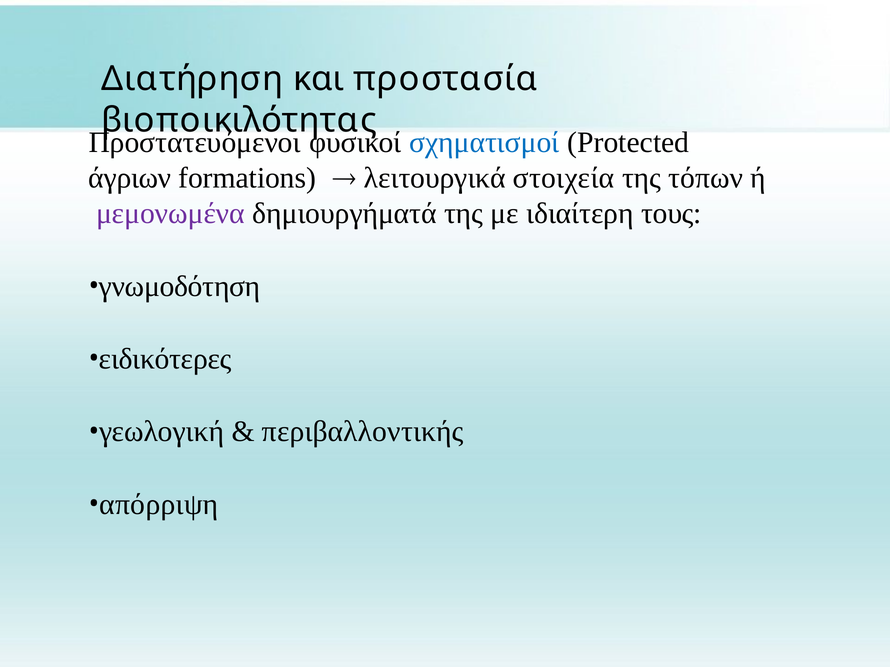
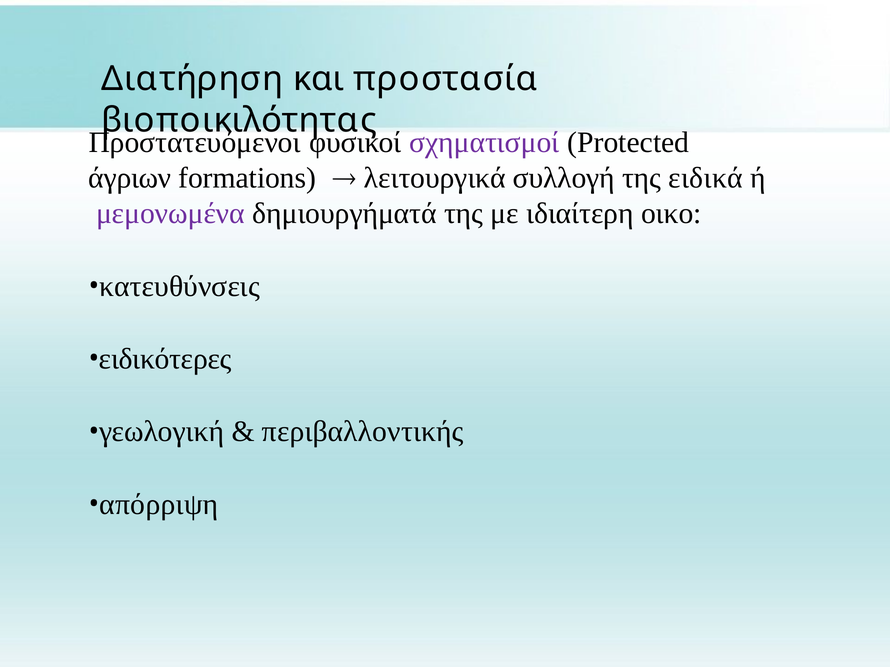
σχηματισμοί colour: blue -> purple
στοιχεία: στοιχεία -> συλλογή
τόπων: τόπων -> ειδικά
τους: τους -> οικο
γνωμοδότηση: γνωμοδότηση -> κατευθύνσεις
